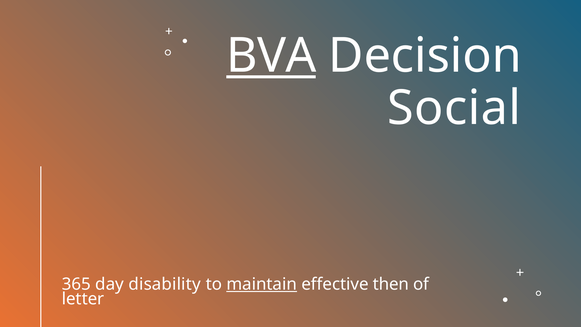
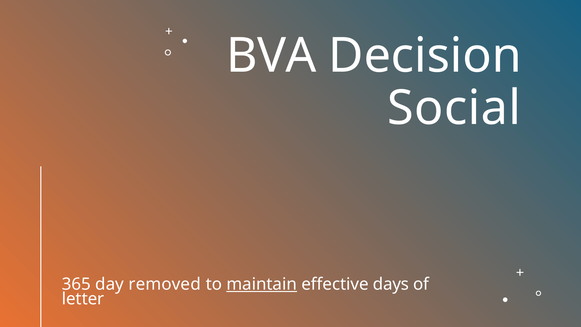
BVA underline: present -> none
disability: disability -> removed
then: then -> days
